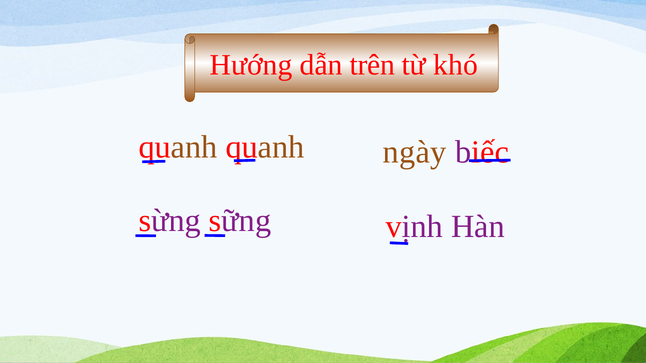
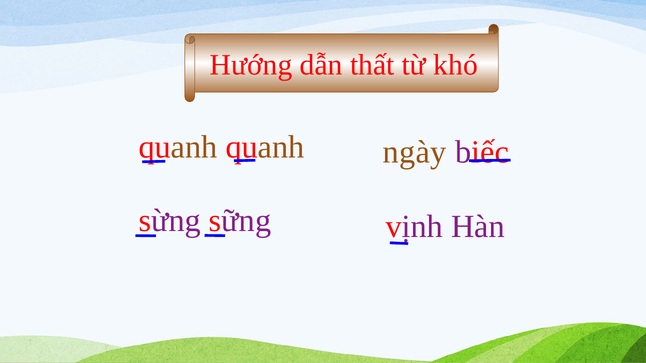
trên: trên -> thất
